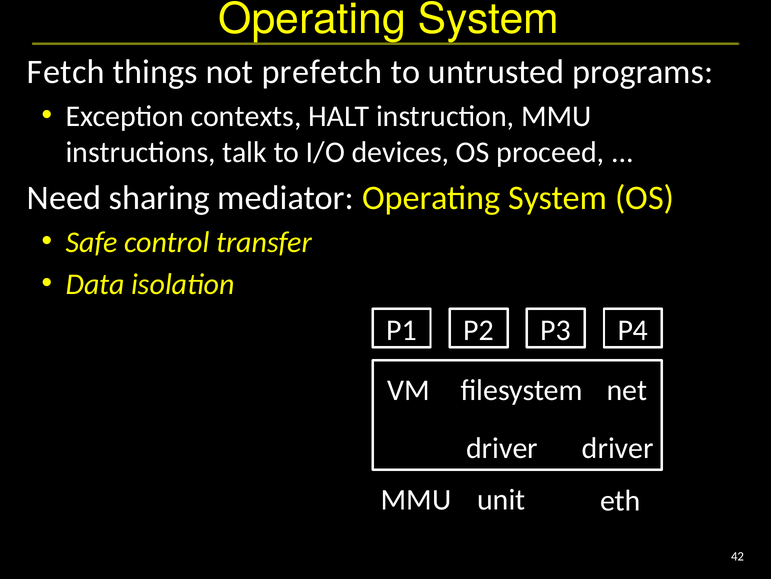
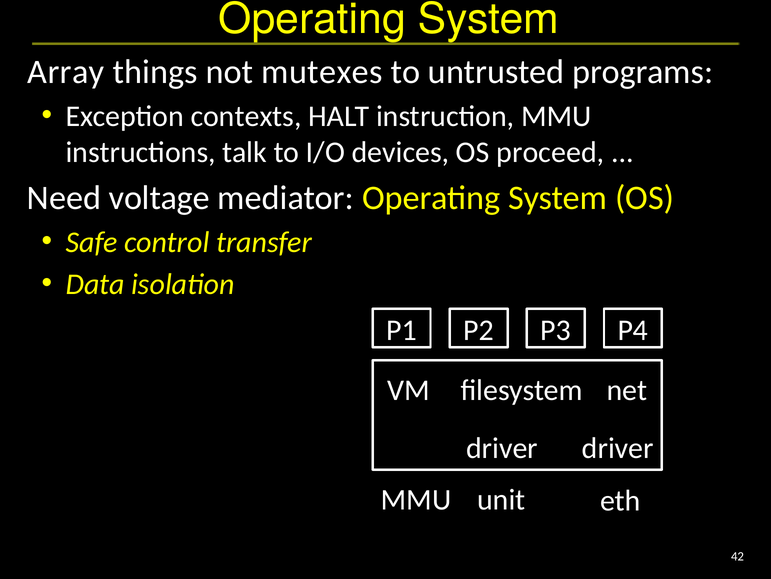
Fetch: Fetch -> Array
prefetch: prefetch -> mutexes
sharing: sharing -> voltage
